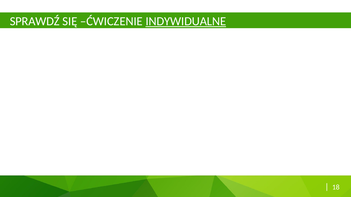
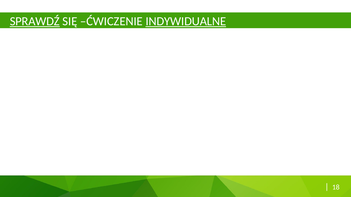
SPRAWDŹ underline: none -> present
